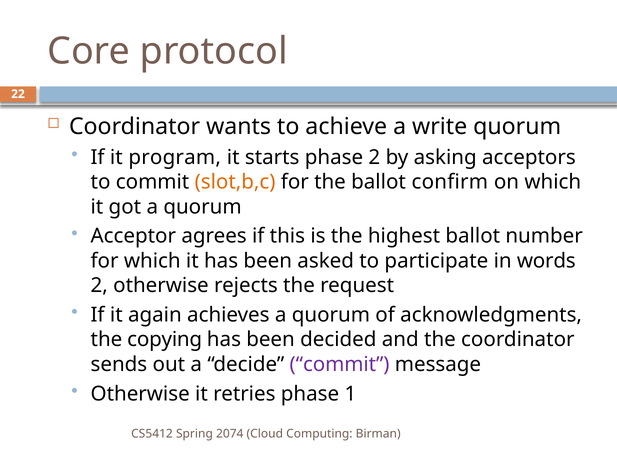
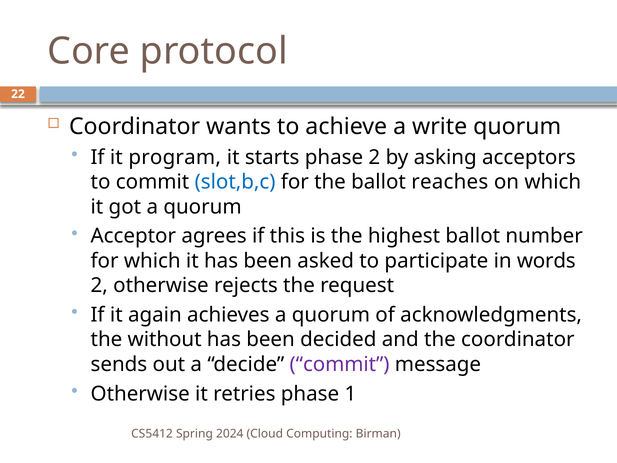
slot,b,c colour: orange -> blue
confirm: confirm -> reaches
copying: copying -> without
2074: 2074 -> 2024
